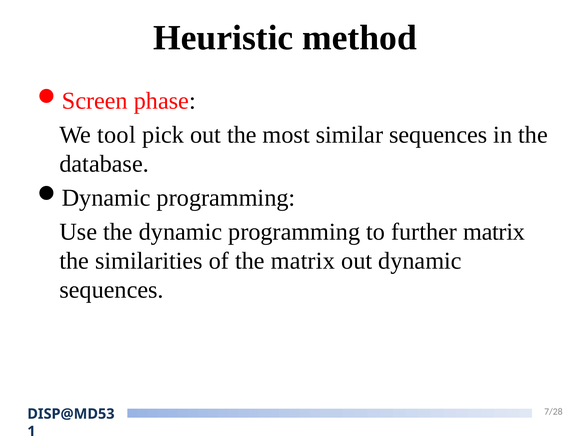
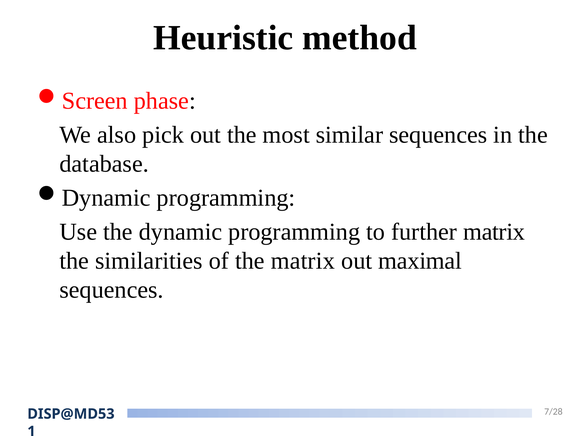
tool: tool -> also
out dynamic: dynamic -> maximal
